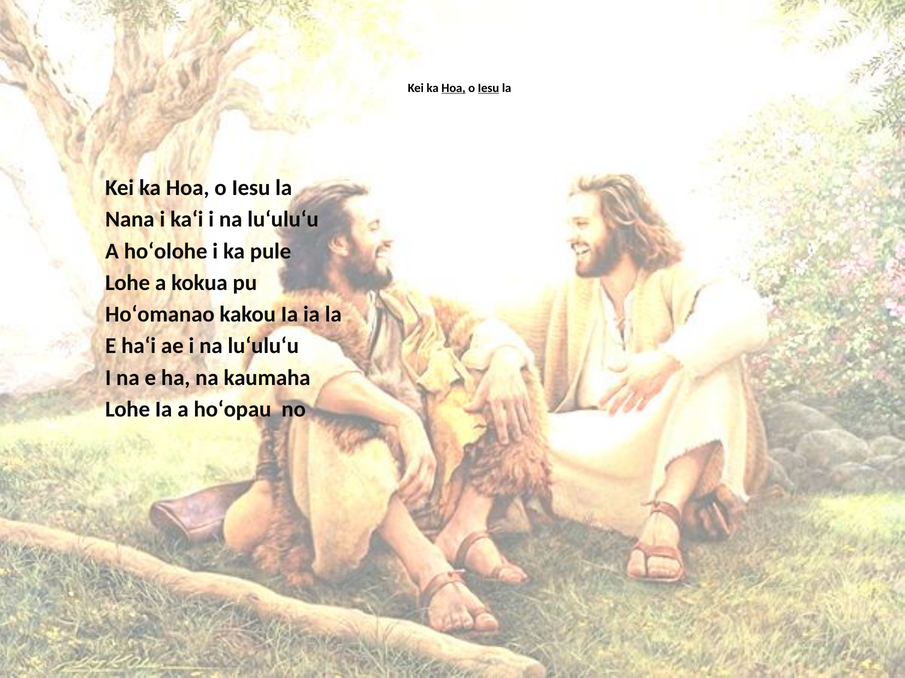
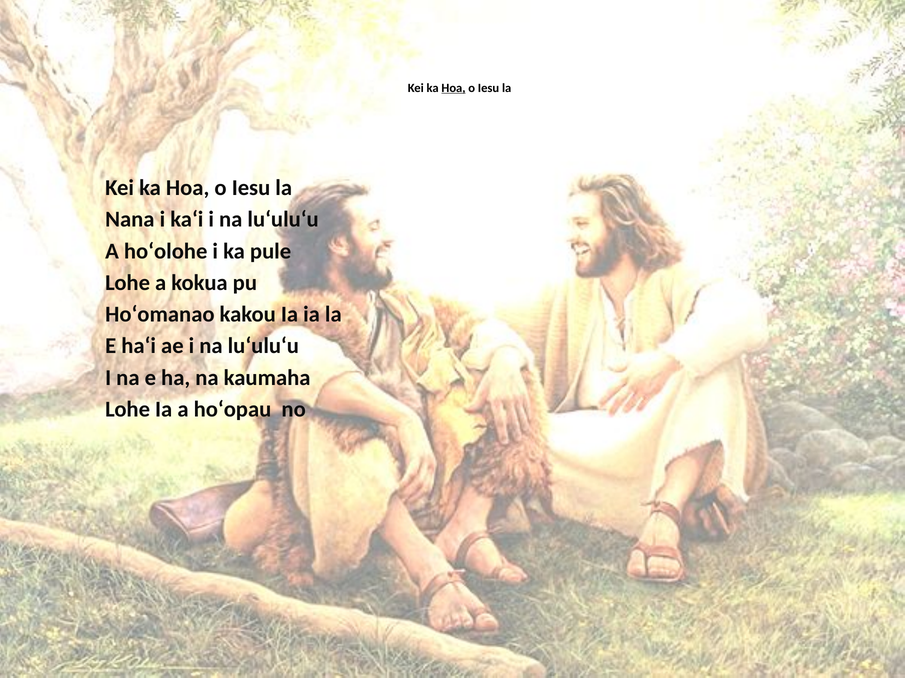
Iesu at (488, 88) underline: present -> none
